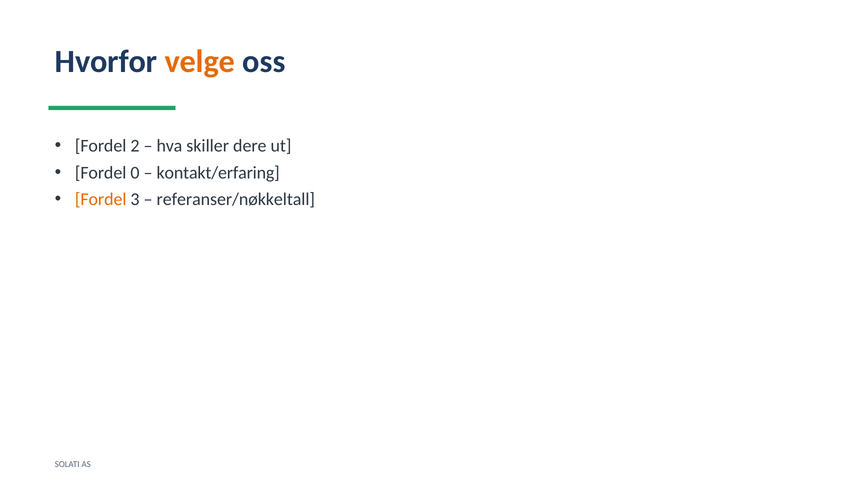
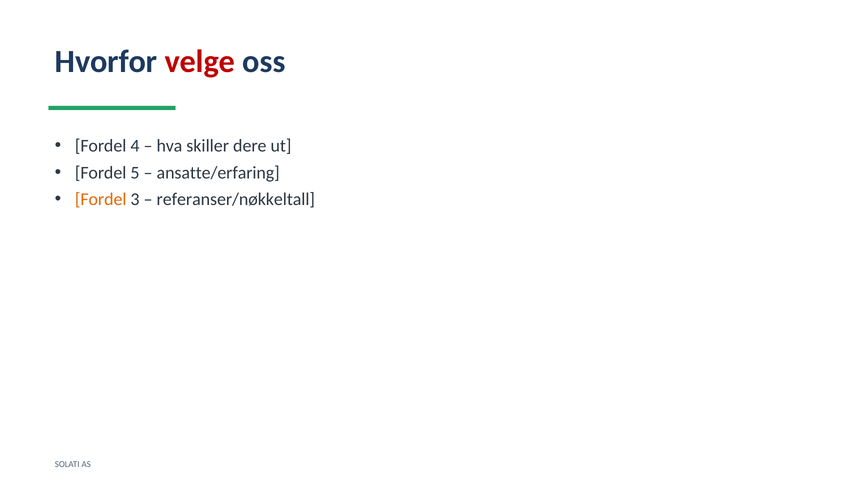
velge colour: orange -> red
2: 2 -> 4
0: 0 -> 5
kontakt/erfaring: kontakt/erfaring -> ansatte/erfaring
